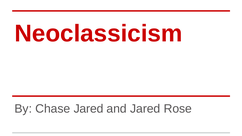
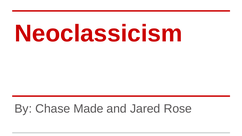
Chase Jared: Jared -> Made
